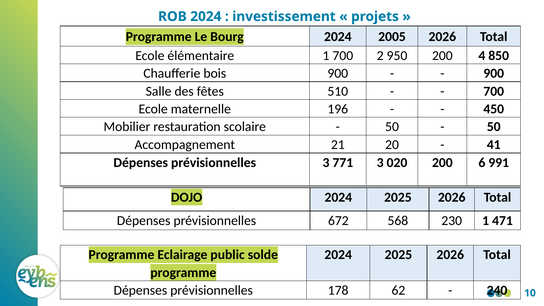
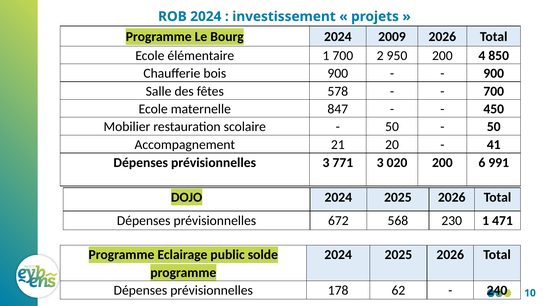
2005: 2005 -> 2009
510: 510 -> 578
196: 196 -> 847
